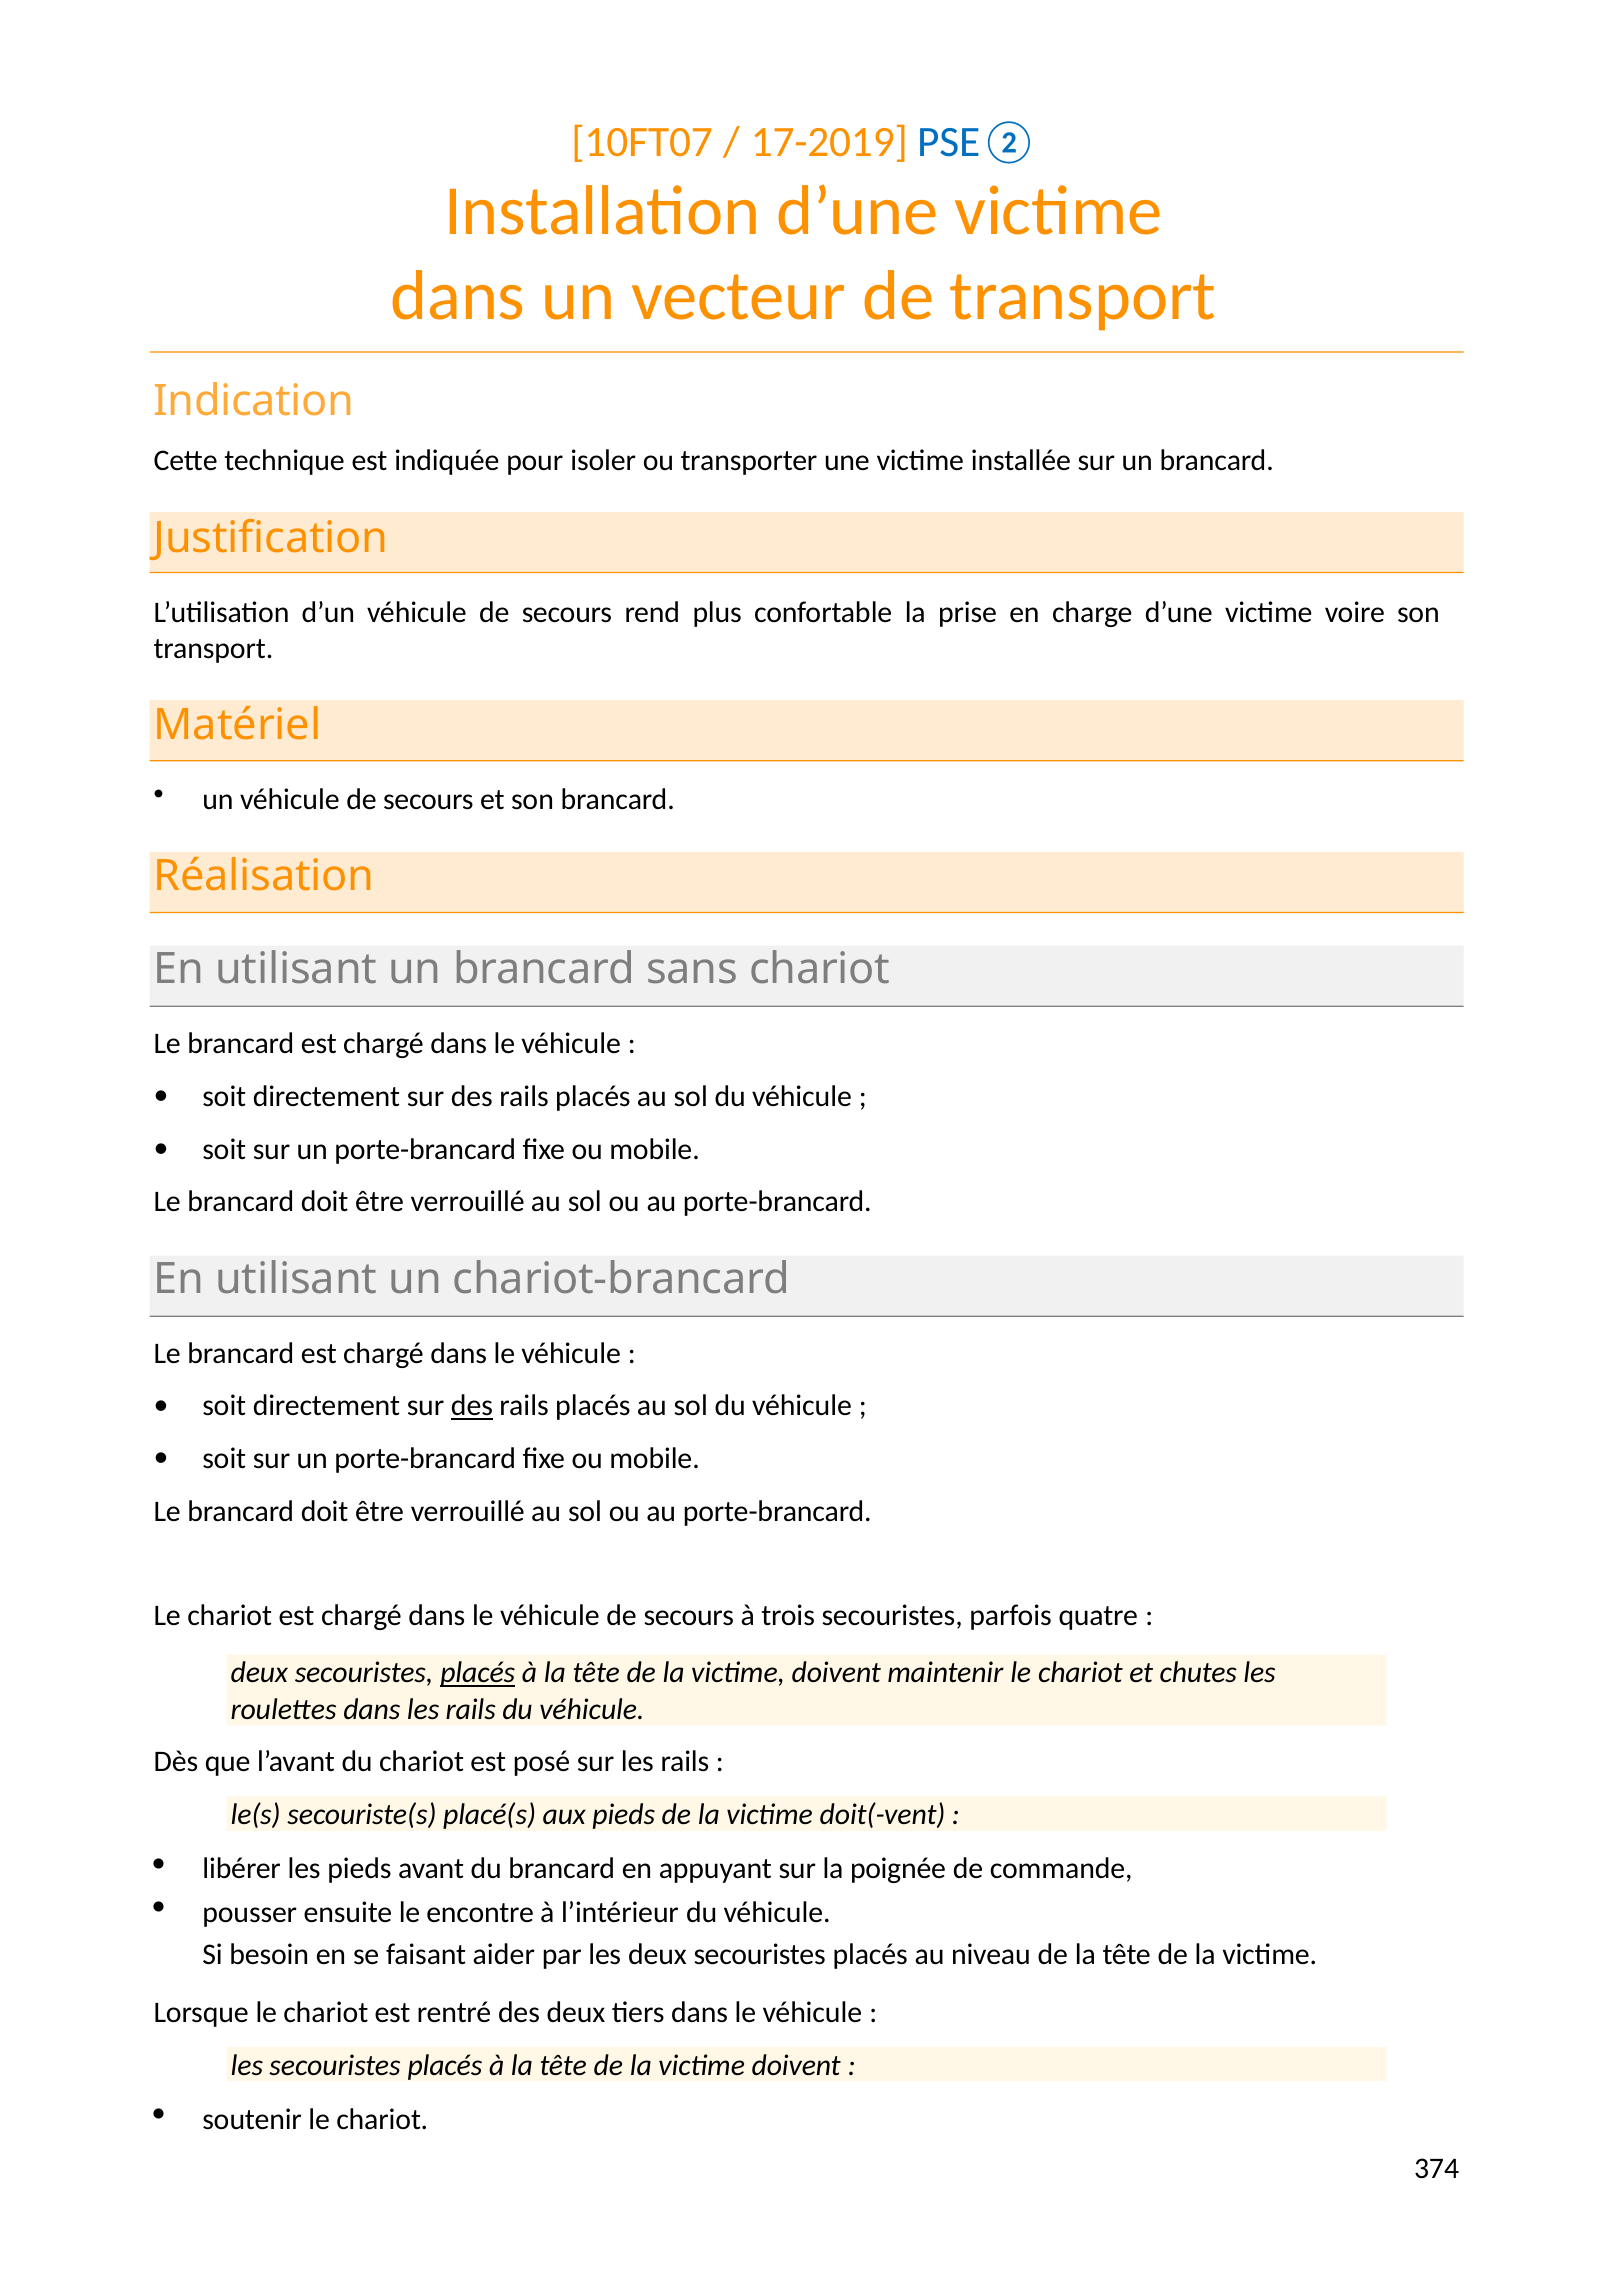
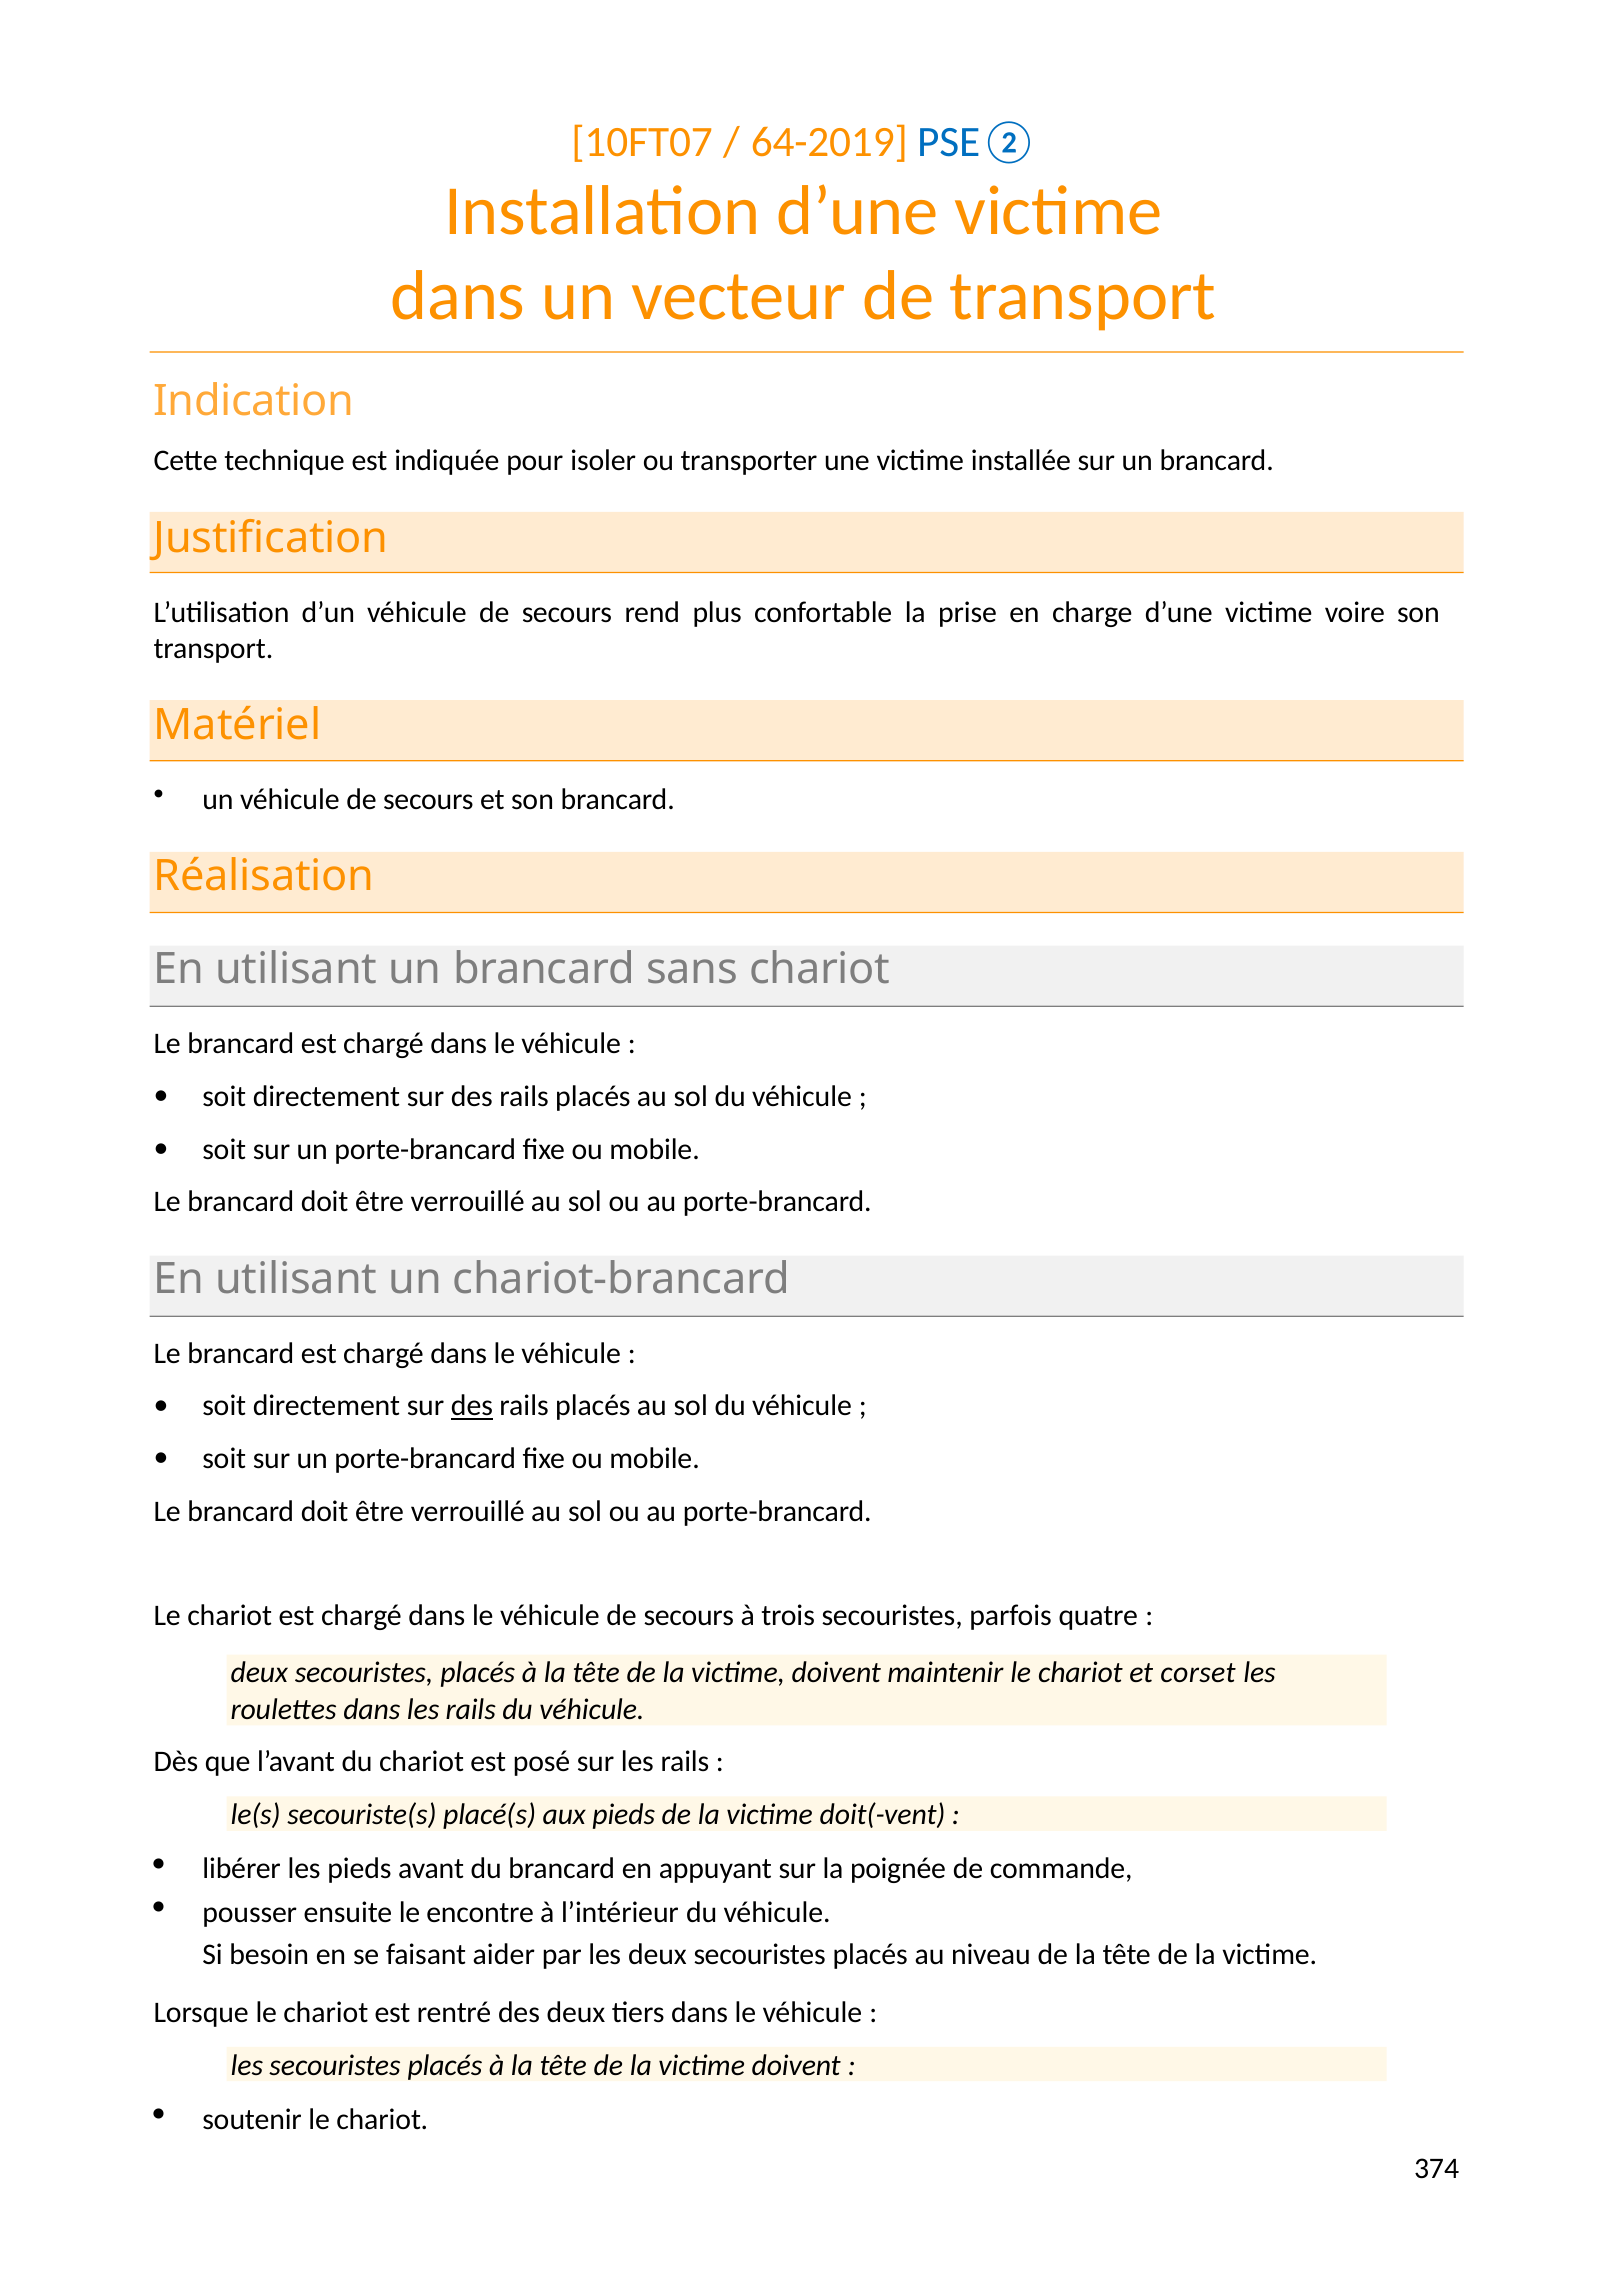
17-2019: 17-2019 -> 64-2019
placés at (478, 1673) underline: present -> none
chutes: chutes -> corset
